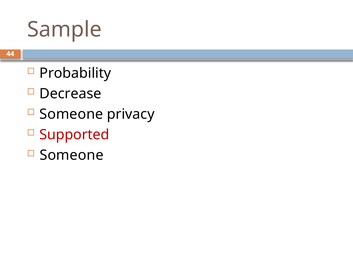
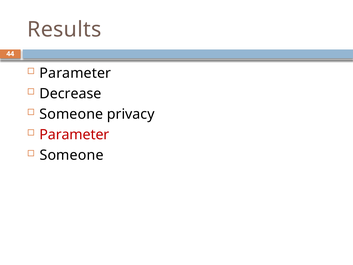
Sample: Sample -> Results
Probability at (75, 73): Probability -> Parameter
Supported at (74, 135): Supported -> Parameter
